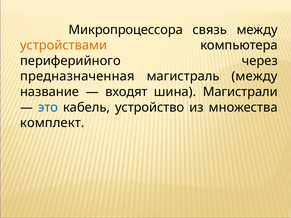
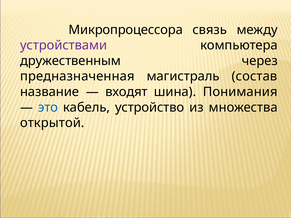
устройствами colour: orange -> purple
периферийного: периферийного -> дружественным
магистраль между: между -> состав
Магистрали: Магистрали -> Понимания
комплект: комплект -> открытой
